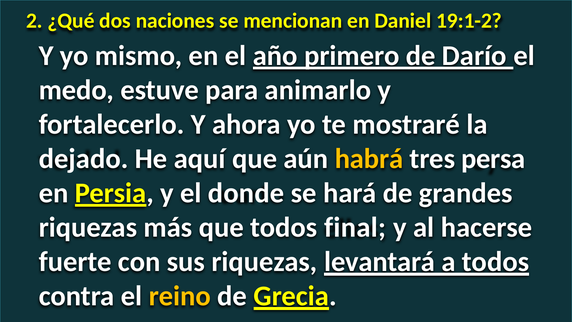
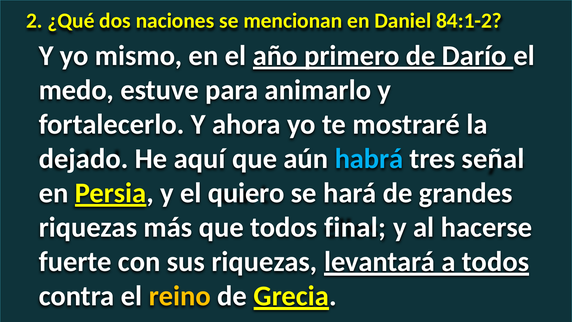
19:1-2: 19:1-2 -> 84:1-2
habrá colour: yellow -> light blue
persa: persa -> señal
donde: donde -> quiero
